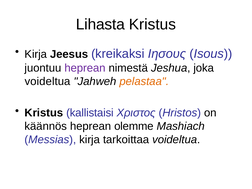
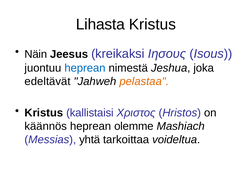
Kirja at (36, 54): Kirja -> Näin
heprean at (85, 68) colour: purple -> blue
voideltua at (48, 81): voideltua -> edeltävät
Messias kirja: kirja -> yhtä
